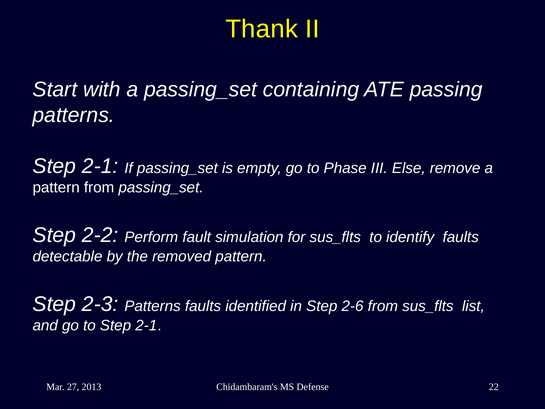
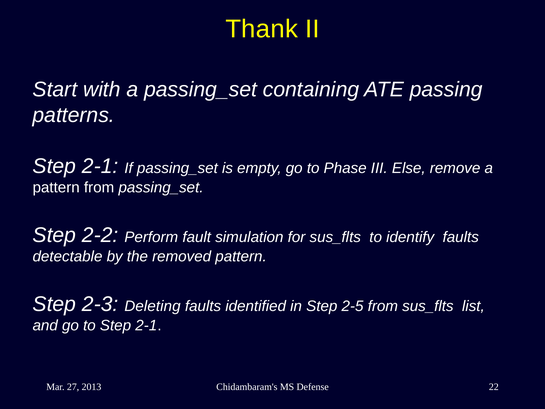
2-3 Patterns: Patterns -> Deleting
2-6: 2-6 -> 2-5
